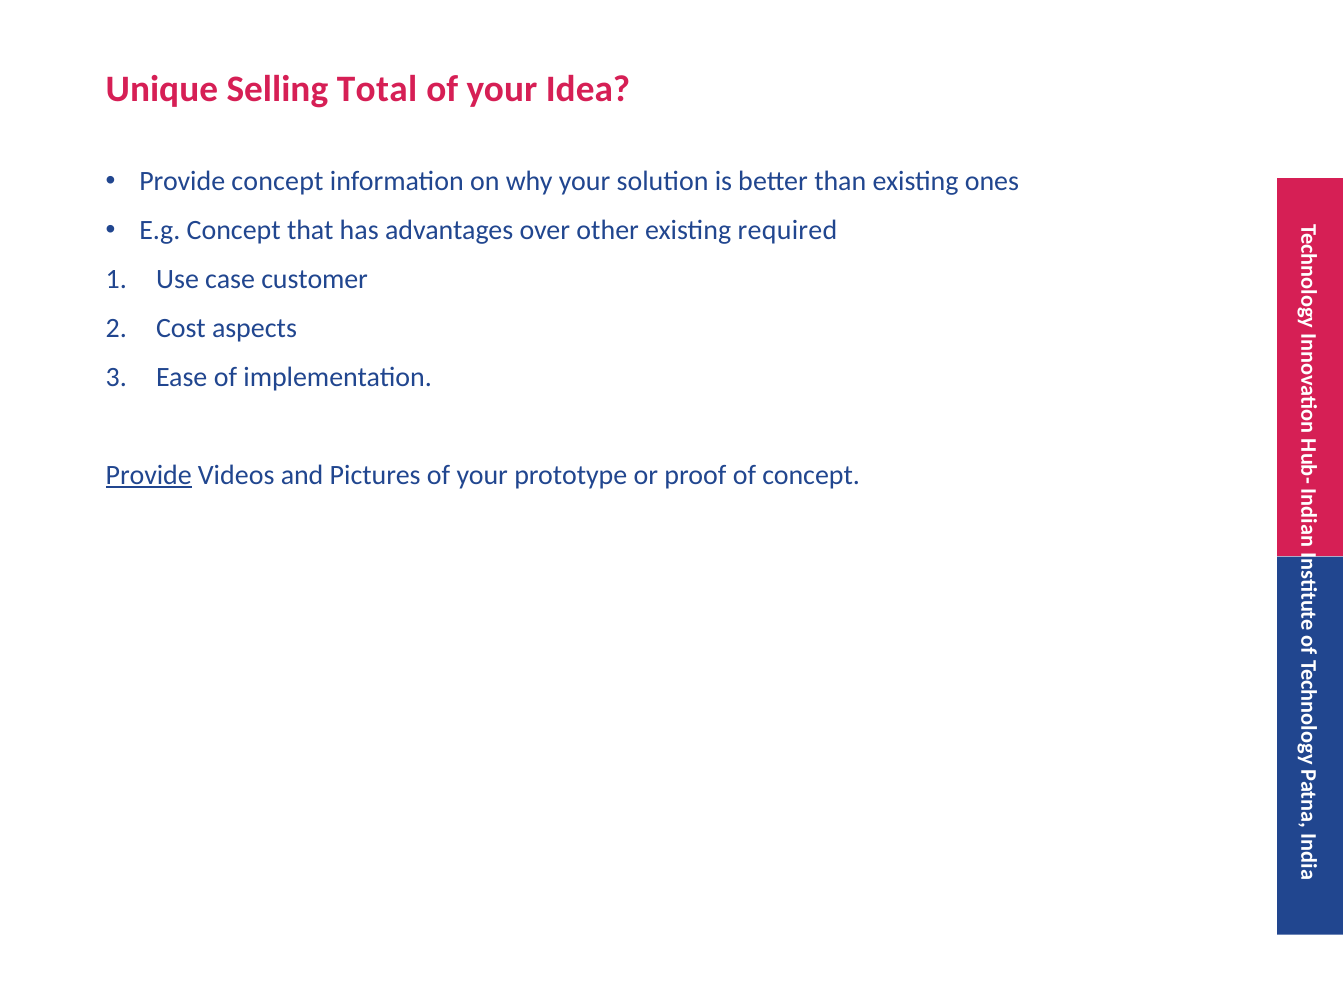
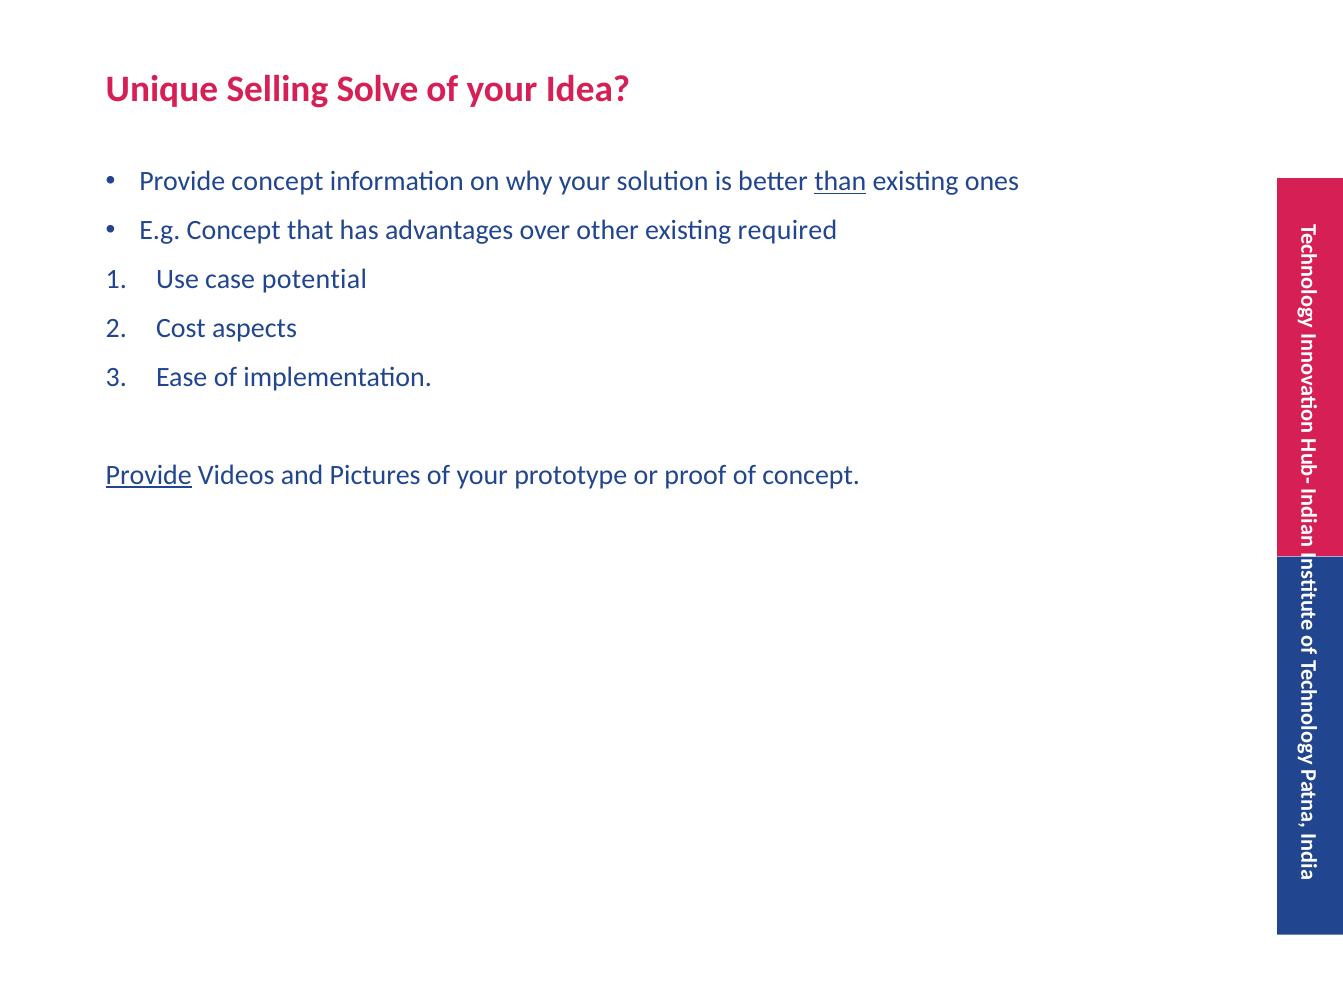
Total: Total -> Solve
than underline: none -> present
customer: customer -> potential
